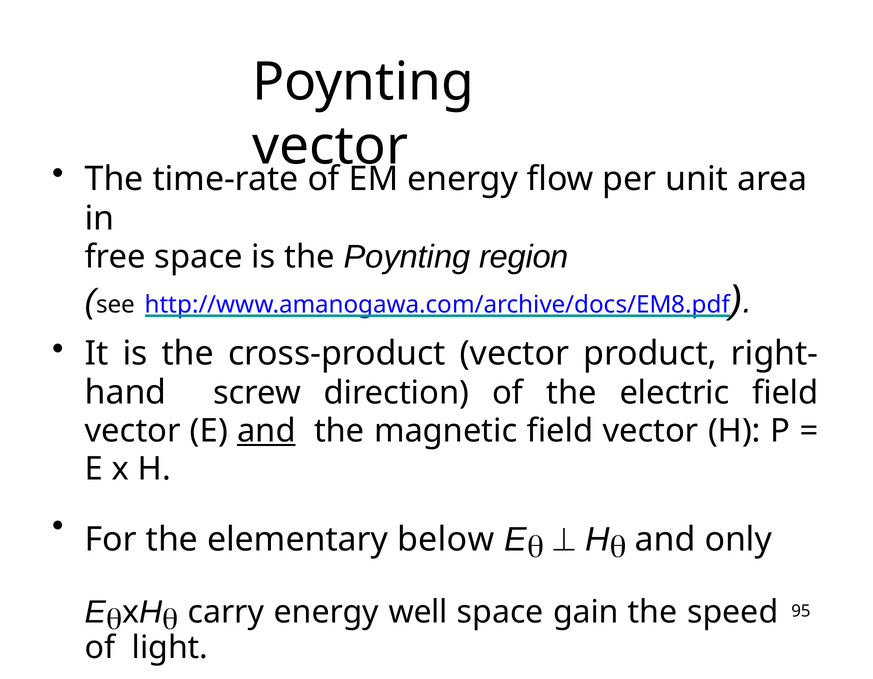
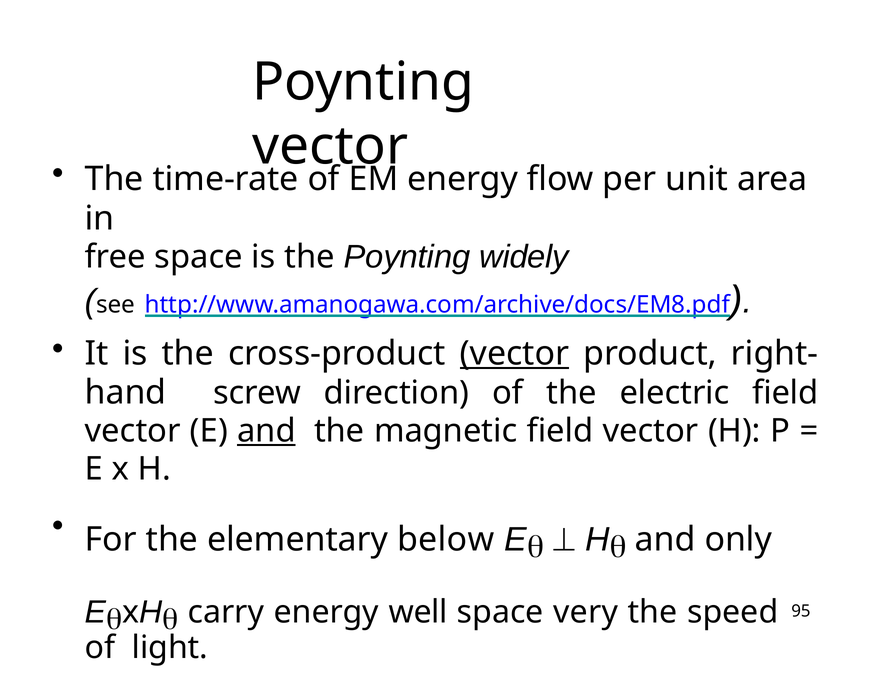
region: region -> widely
vector at (514, 353) underline: none -> present
gain: gain -> very
